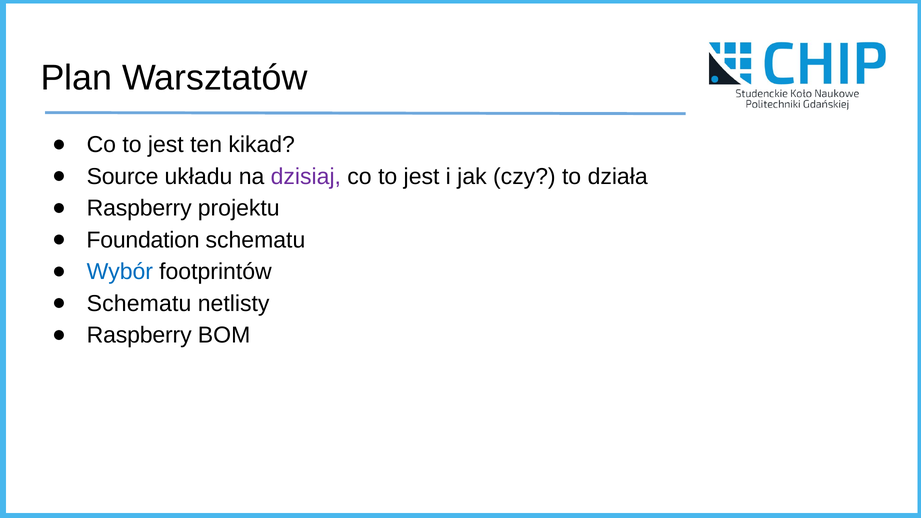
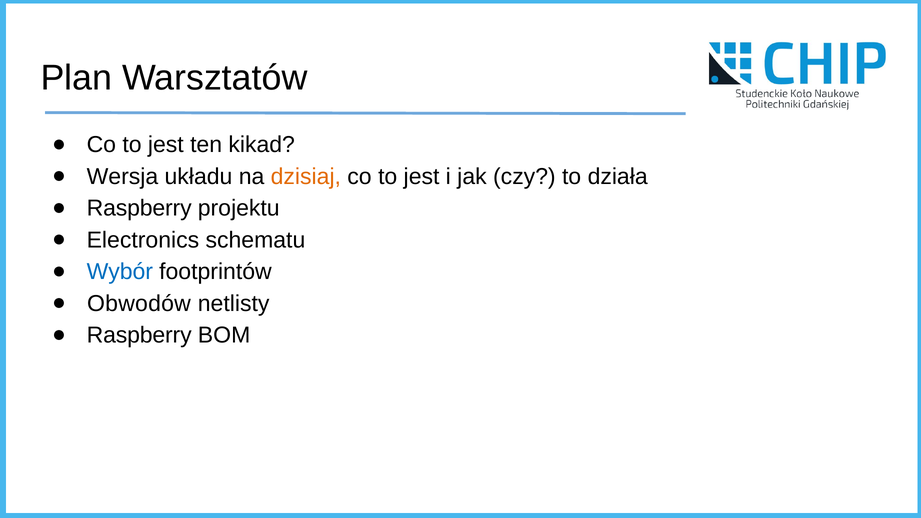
Source: Source -> Wersja
dzisiaj colour: purple -> orange
Foundation: Foundation -> Electronics
Schematu at (139, 304): Schematu -> Obwodów
